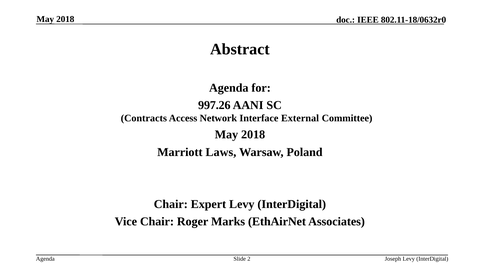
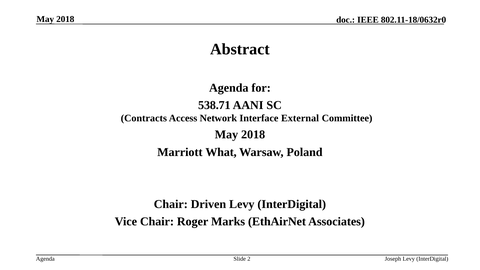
997.26: 997.26 -> 538.71
Laws: Laws -> What
Expert: Expert -> Driven
